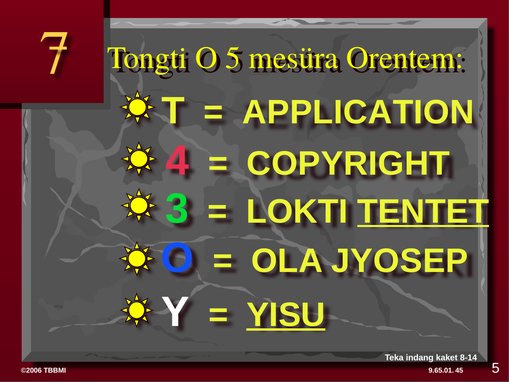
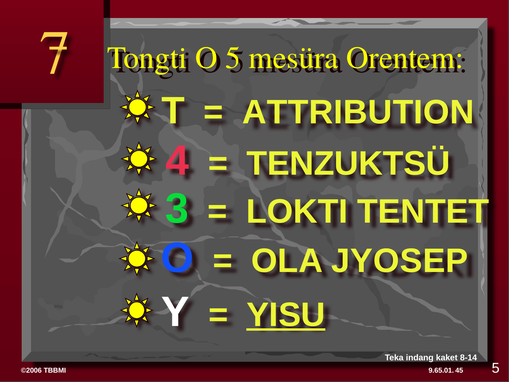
APPLICATION: APPLICATION -> ATTRIBUTION
COPYRIGHT: COPYRIGHT -> TENZUKTSÜ
TENTET underline: present -> none
